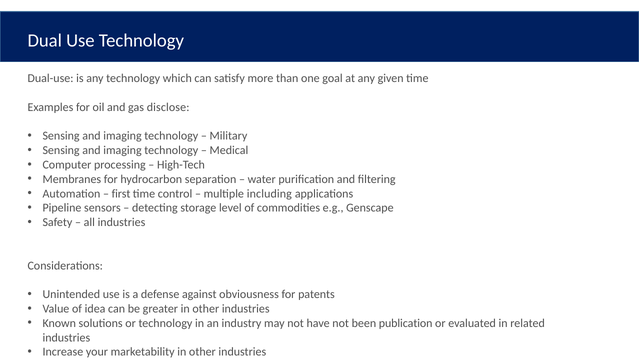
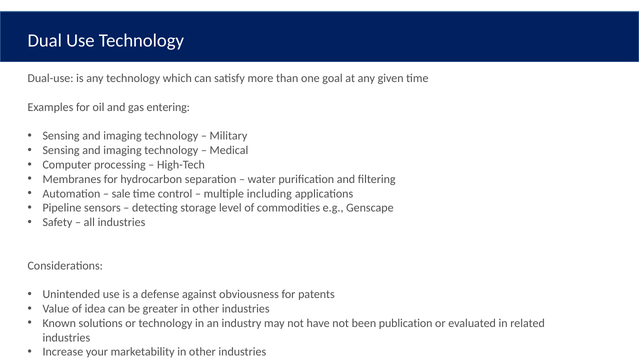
disclose: disclose -> entering
first: first -> sale
